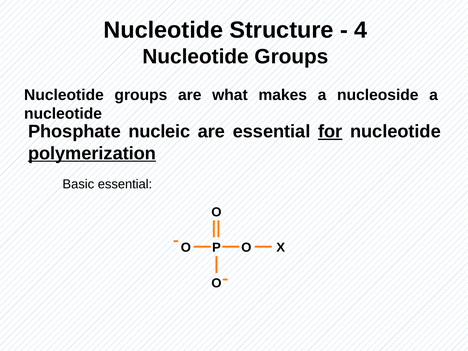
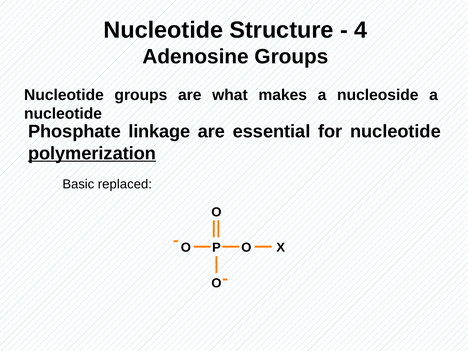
Nucleotide at (196, 56): Nucleotide -> Adenosine
nucleic: nucleic -> linkage
for underline: present -> none
Basic essential: essential -> replaced
